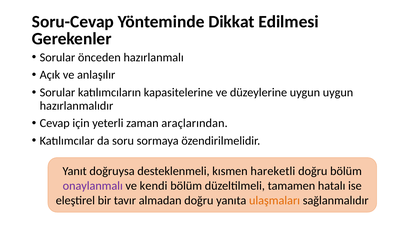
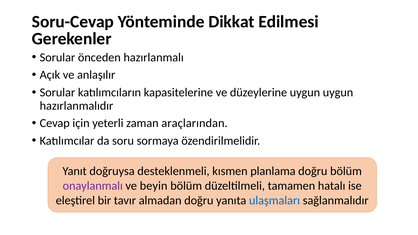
hareketli: hareketli -> planlama
kendi: kendi -> beyin
ulaşmaları colour: orange -> blue
